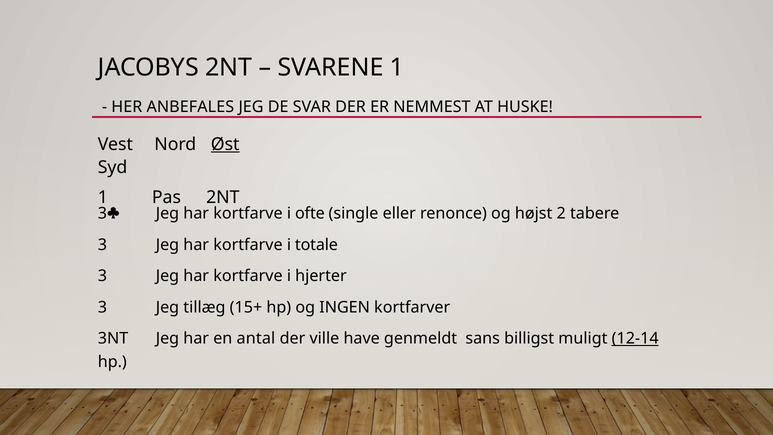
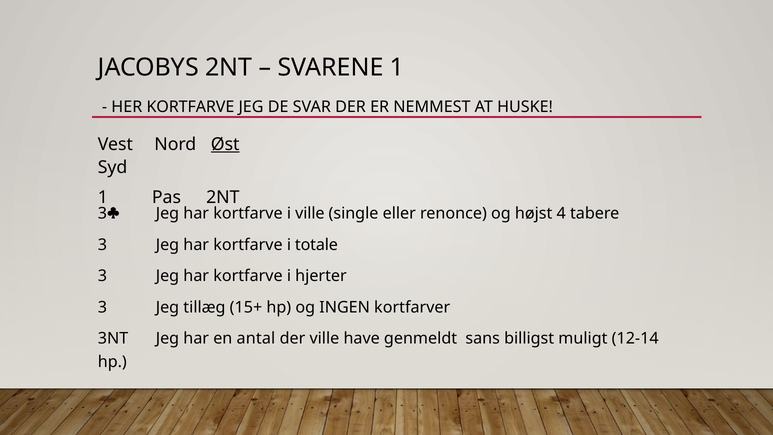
HER ANBEFALES: ANBEFALES -> KORTFARVE
i ofte: ofte -> ville
2: 2 -> 4
12-14 underline: present -> none
